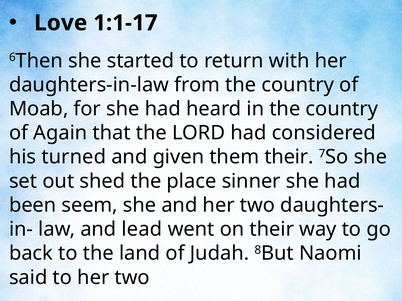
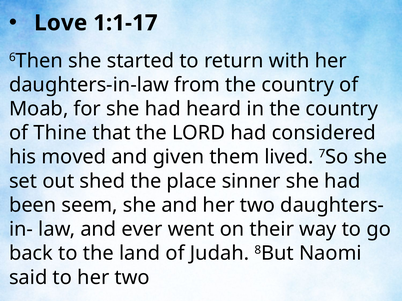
Again: Again -> Thine
turned: turned -> moved
them their: their -> lived
lead: lead -> ever
